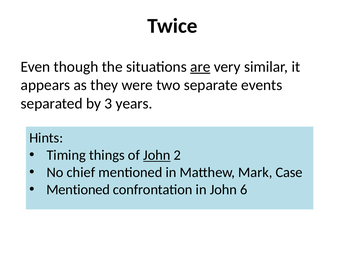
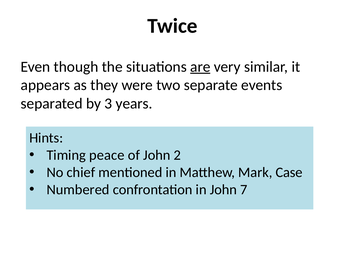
things: things -> peace
John at (157, 155) underline: present -> none
Mentioned at (78, 190): Mentioned -> Numbered
6: 6 -> 7
